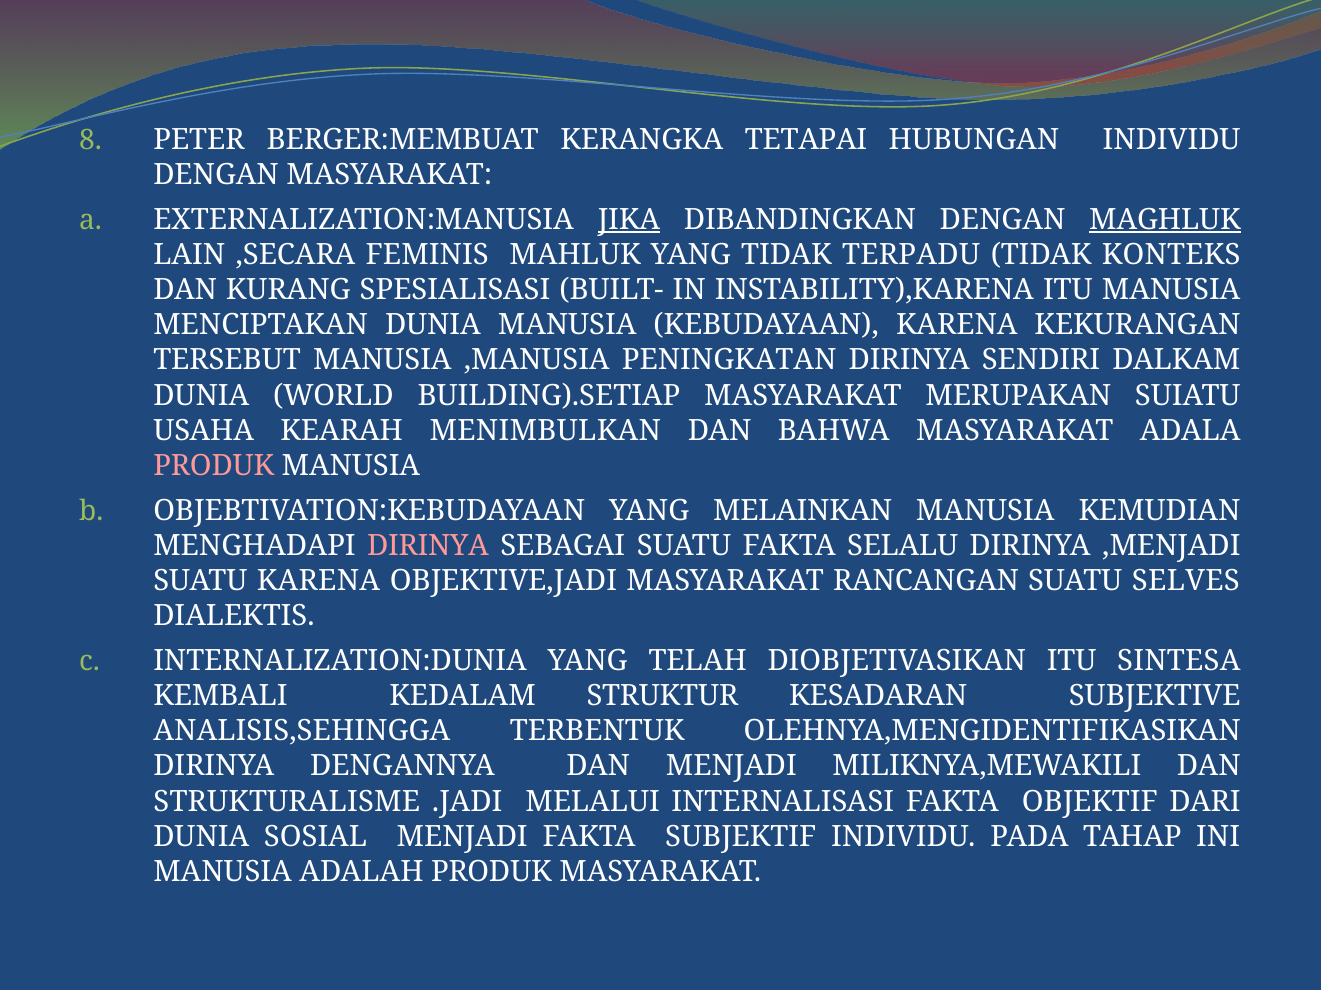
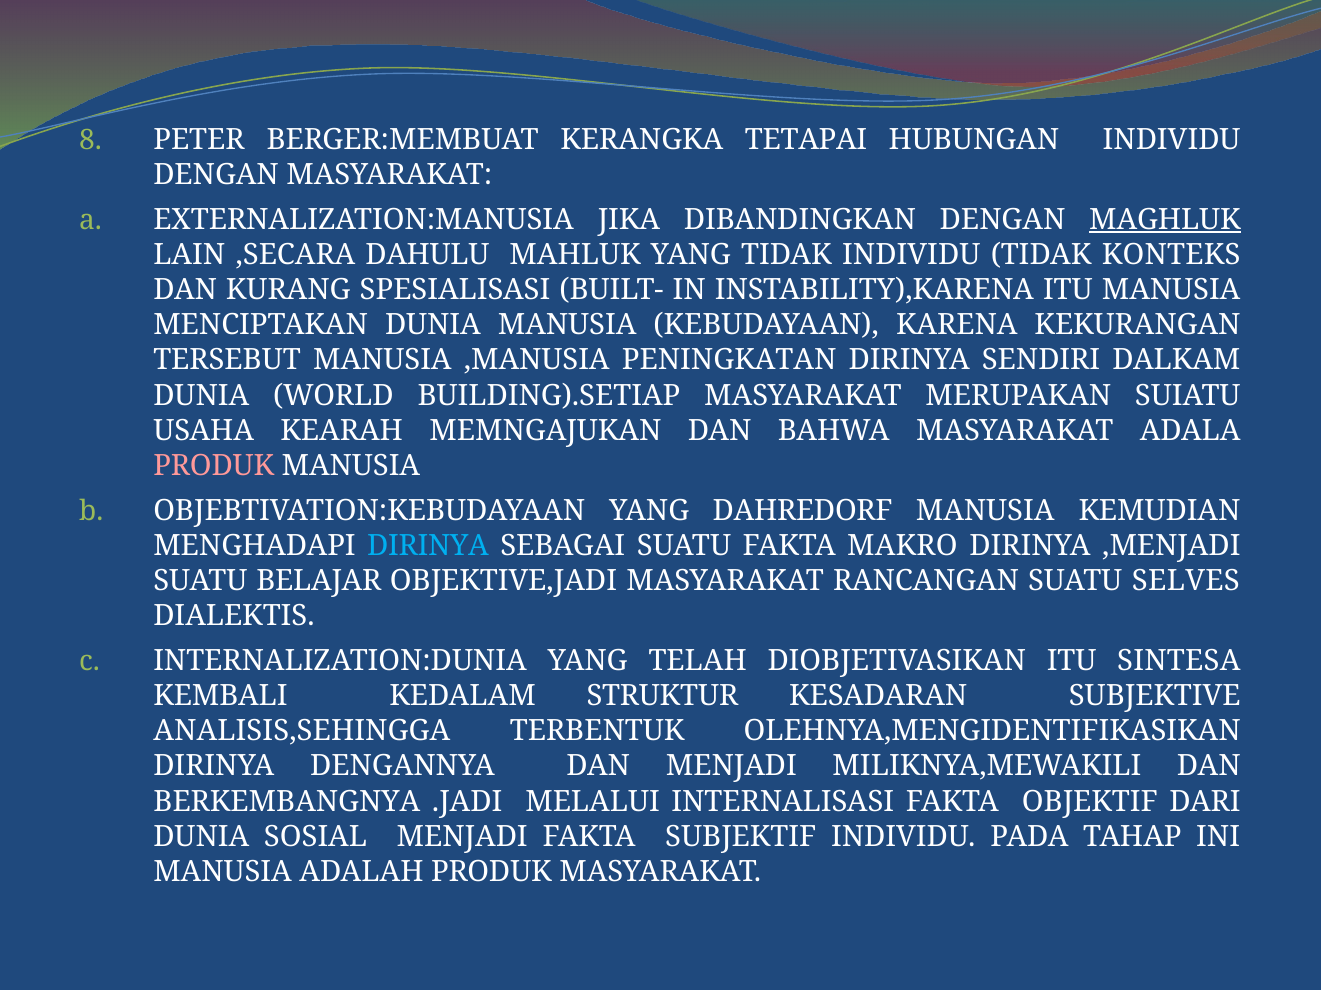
JIKA underline: present -> none
FEMINIS: FEMINIS -> DAHULU
TIDAK TERPADU: TERPADU -> INDIVIDU
MENIMBULKAN: MENIMBULKAN -> MEMNGAJUKAN
MELAINKAN: MELAINKAN -> DAHREDORF
DIRINYA at (428, 546) colour: pink -> light blue
SELALU: SELALU -> MAKRO
SUATU KARENA: KARENA -> BELAJAR
STRUKTURALISME: STRUKTURALISME -> BERKEMBANGNYA
